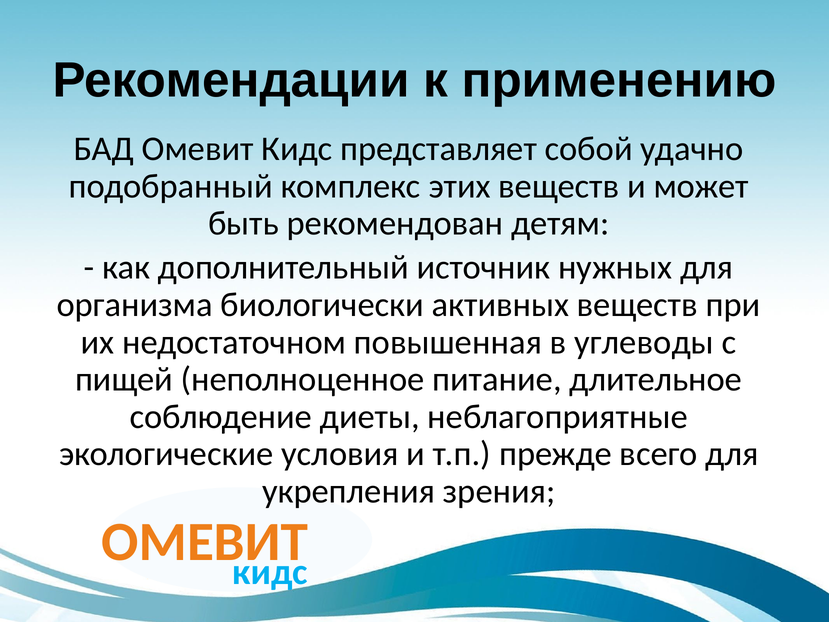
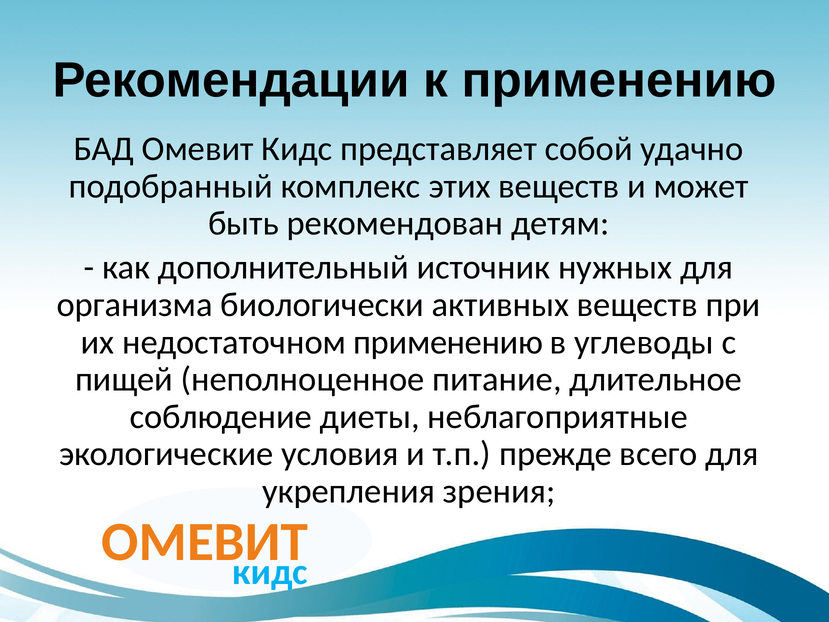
недостаточном повышенная: повышенная -> применению
